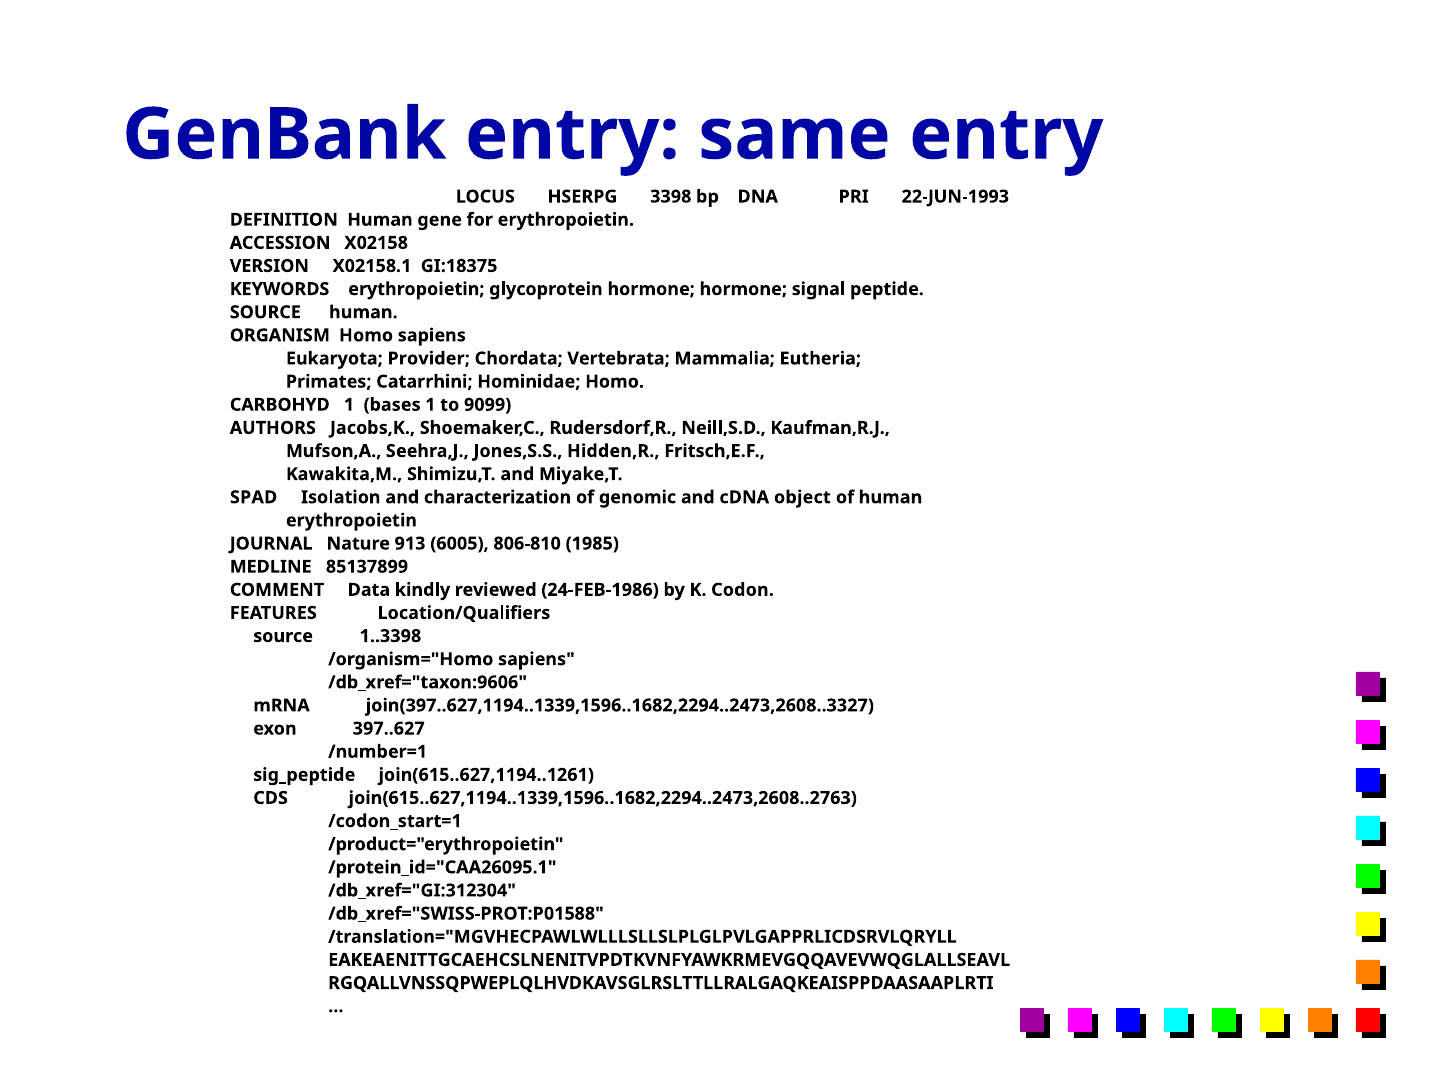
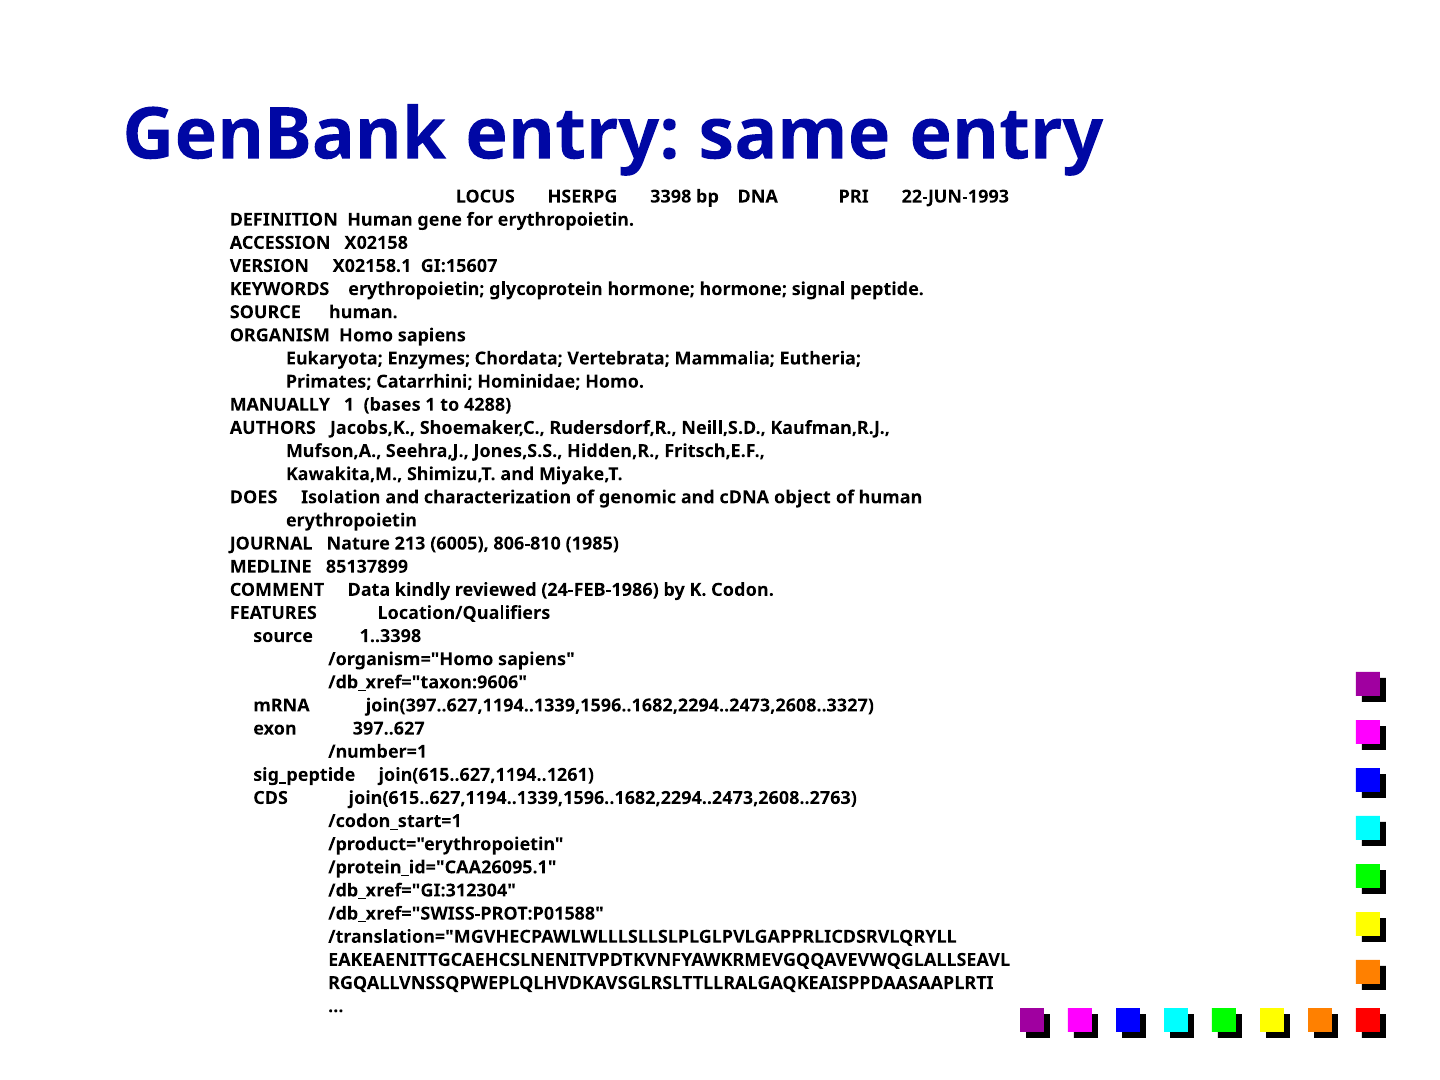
GI:18375: GI:18375 -> GI:15607
Provider: Provider -> Enzymes
CARBOHYD: CARBOHYD -> MANUALLY
9099: 9099 -> 4288
SPAD: SPAD -> DOES
913: 913 -> 213
